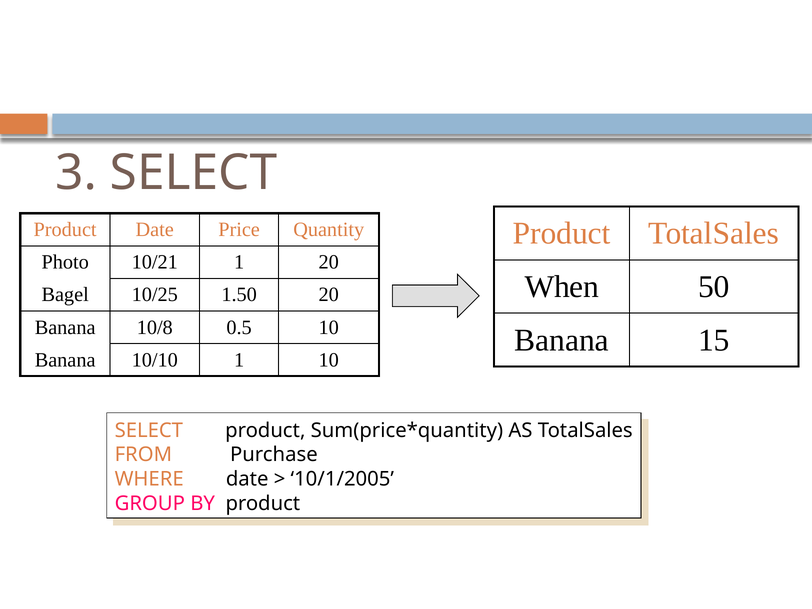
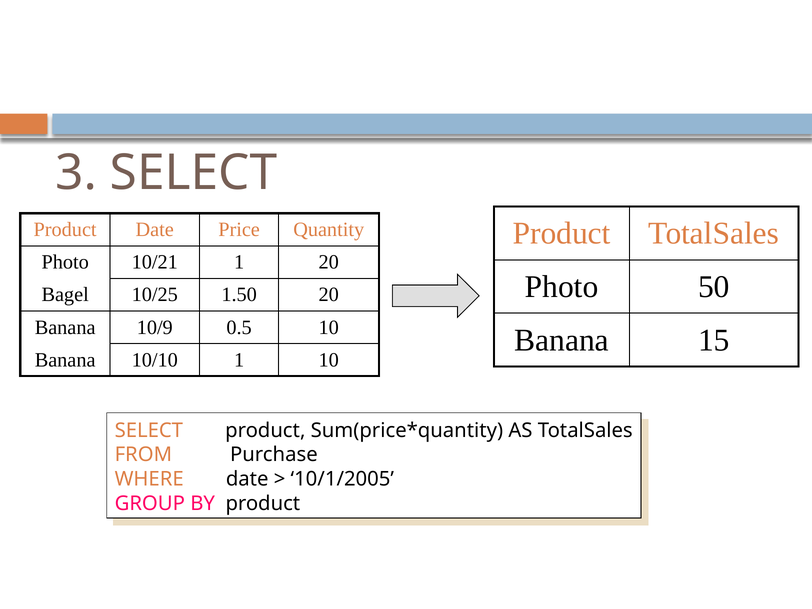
When at (562, 287): When -> Photo
10/8: 10/8 -> 10/9
